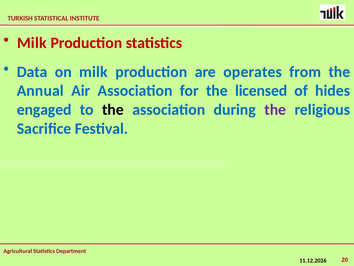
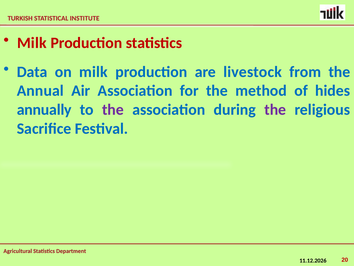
operates: operates -> livestock
licensed: licensed -> method
engaged: engaged -> annually
the at (113, 109) colour: black -> purple
